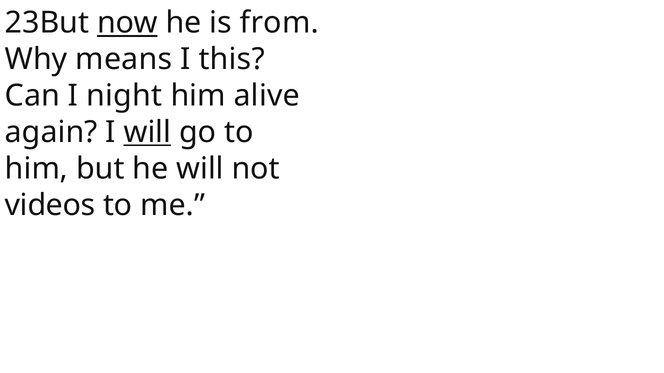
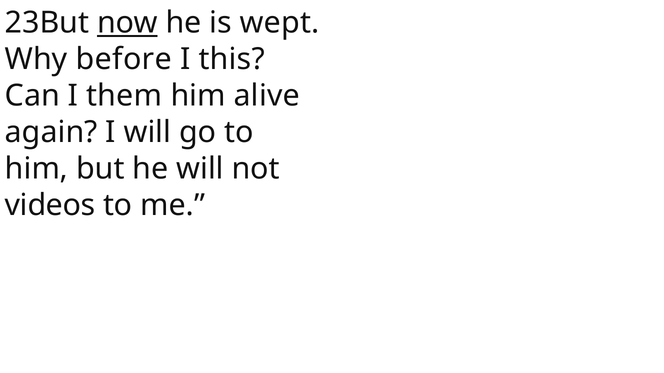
from: from -> wept
means: means -> before
night: night -> them
will at (147, 132) underline: present -> none
